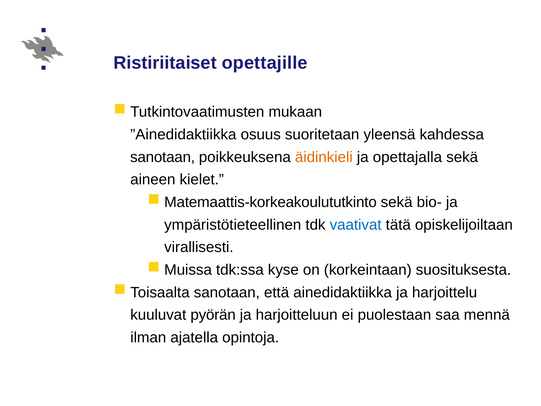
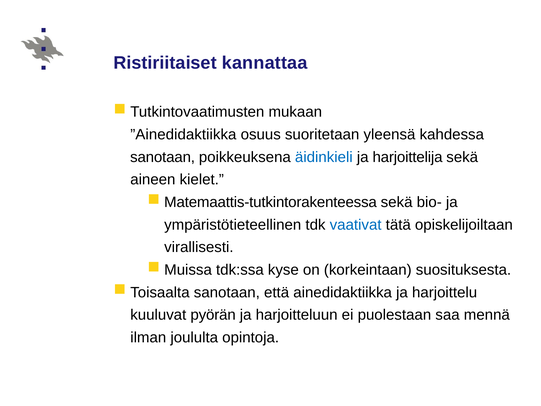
opettajille: opettajille -> kannattaa
äidinkieli colour: orange -> blue
opettajalla: opettajalla -> harjoittelija
Matemaattis-korkeakoulututkinto: Matemaattis-korkeakoulututkinto -> Matemaattis-tutkintorakenteessa
ajatella: ajatella -> joululta
